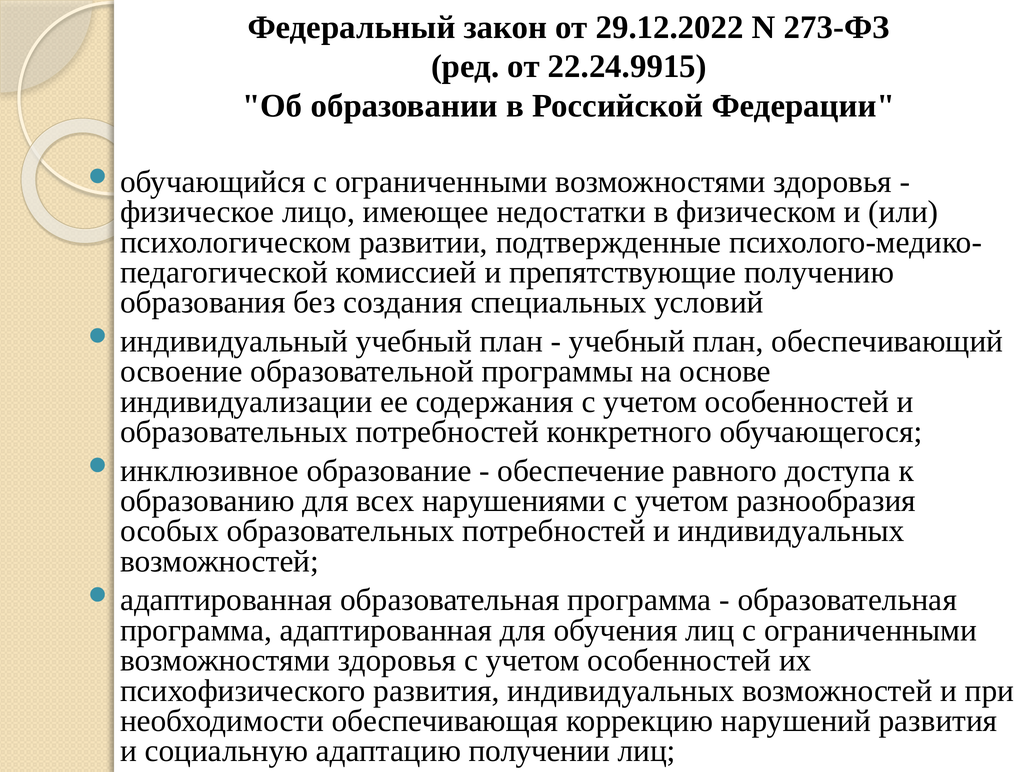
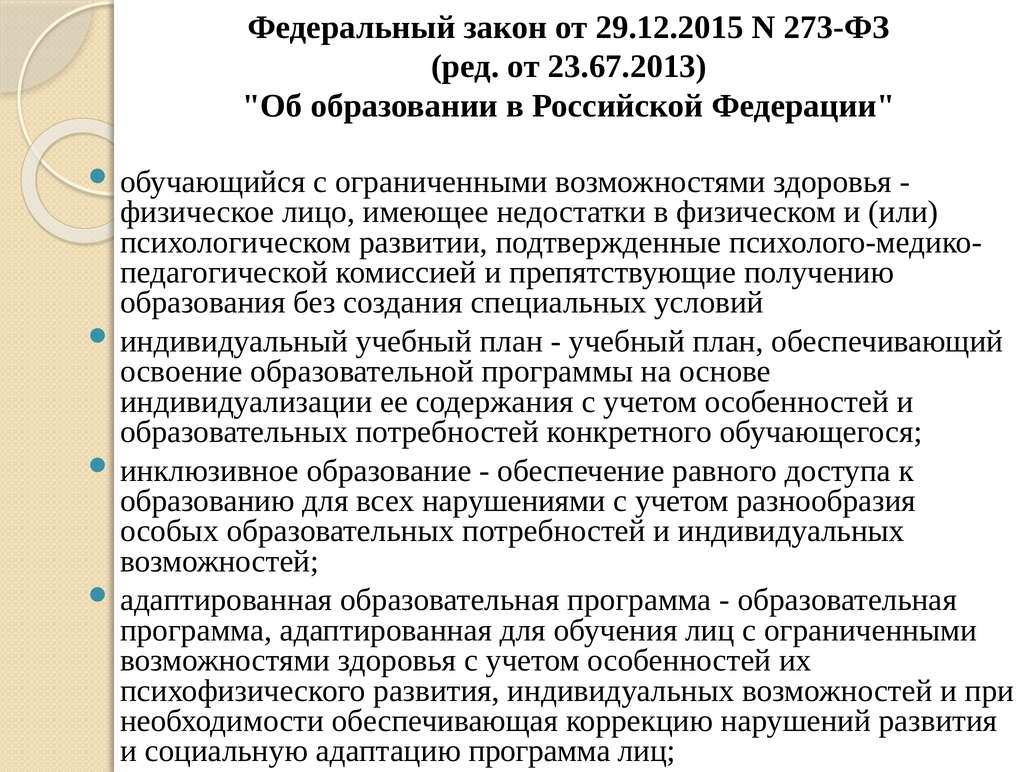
29.12.2022: 29.12.2022 -> 29.12.2015
22.24.9915: 22.24.9915 -> 23.67.2013
адаптацию получении: получении -> программа
